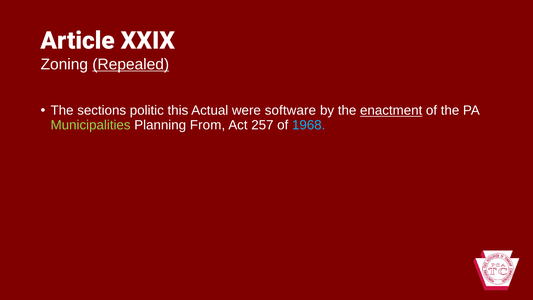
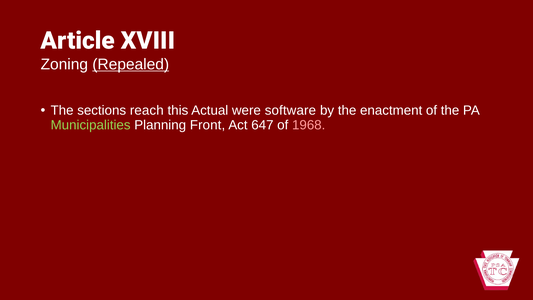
XXIX: XXIX -> XVIII
politic: politic -> reach
enactment underline: present -> none
From: From -> Front
257: 257 -> 647
1968 colour: light blue -> pink
